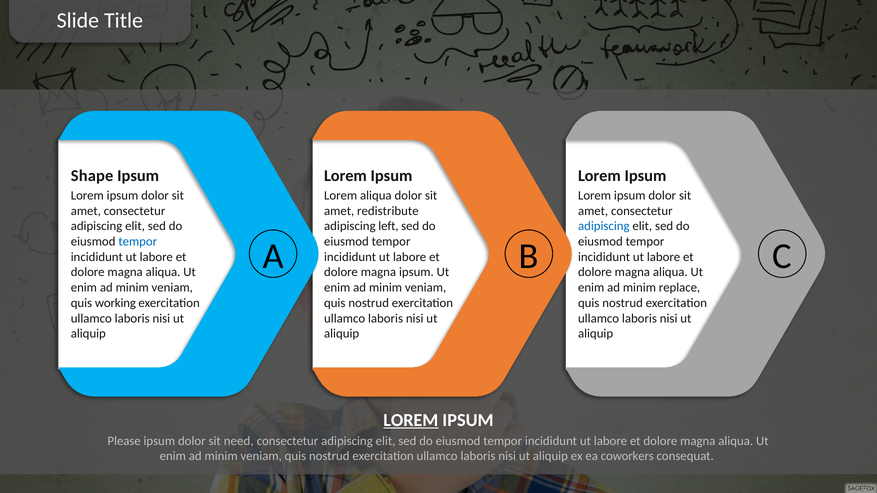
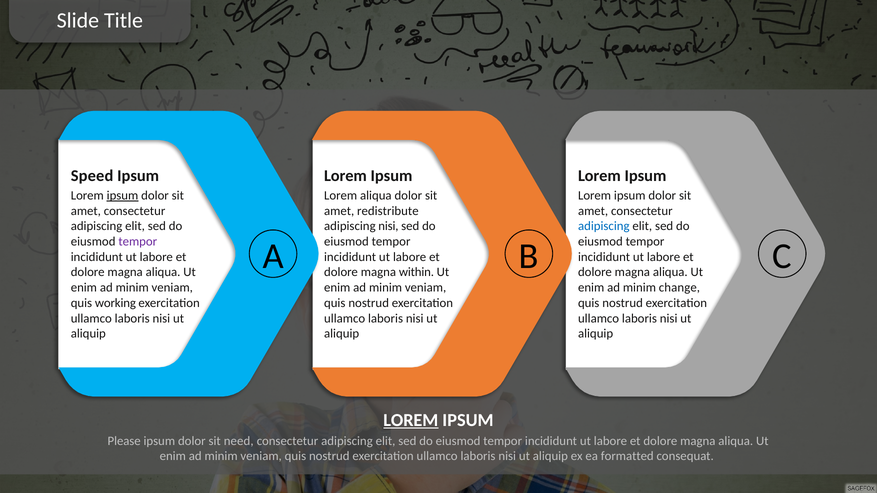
Shape: Shape -> Speed
ipsum at (122, 196) underline: none -> present
adipiscing left: left -> nisi
tempor at (138, 242) colour: blue -> purple
magna ipsum: ipsum -> within
replace: replace -> change
coworkers: coworkers -> formatted
